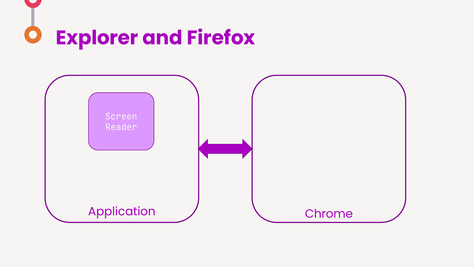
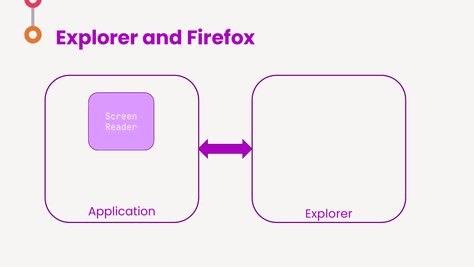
Chrome at (329, 213): Chrome -> Explorer
